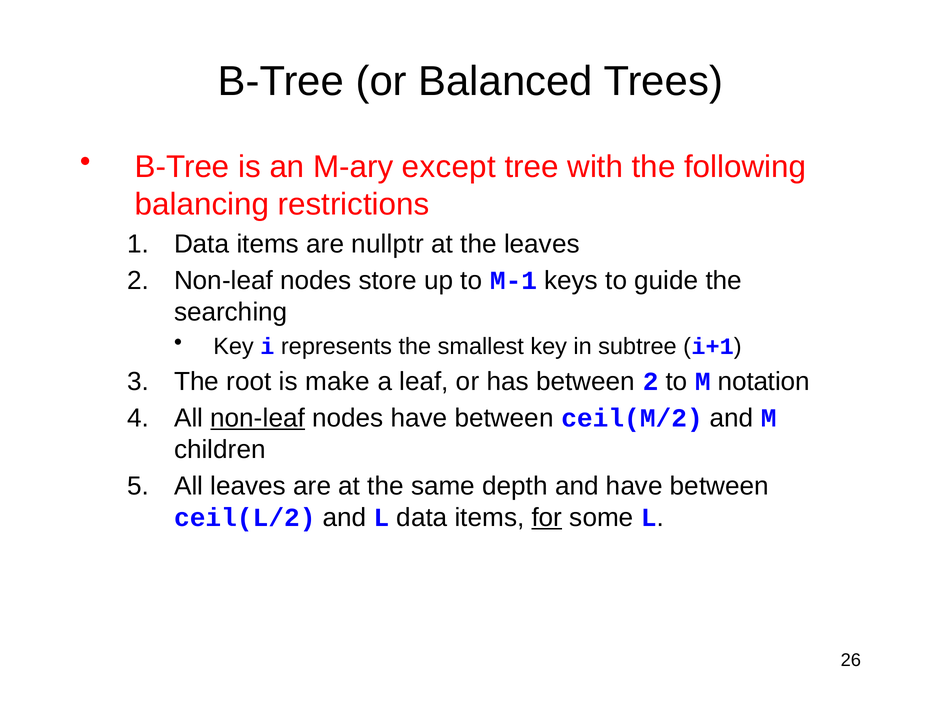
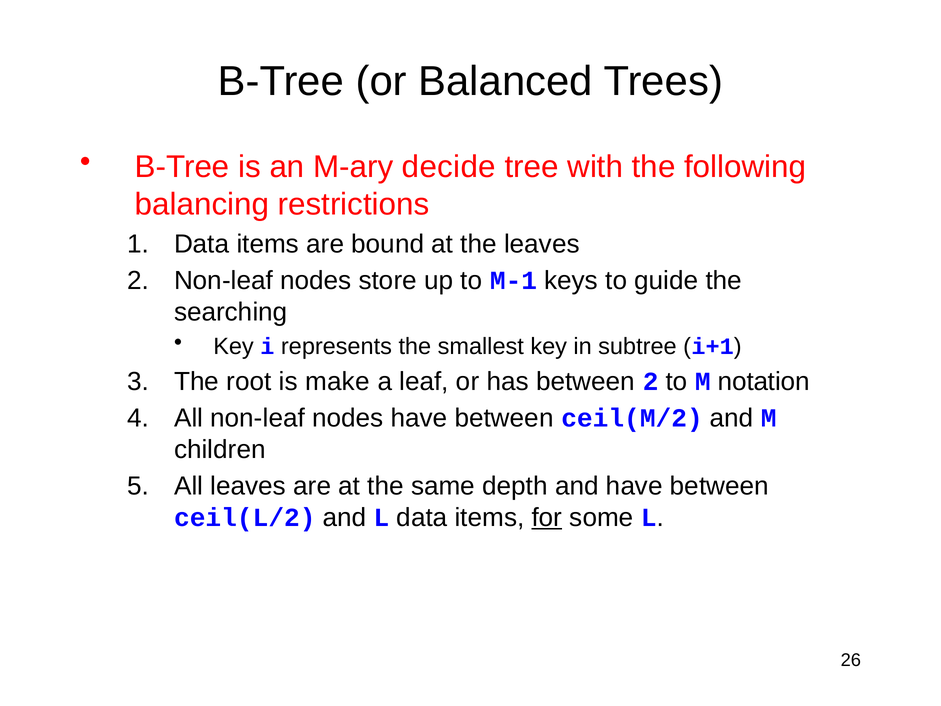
except: except -> decide
nullptr: nullptr -> bound
non-leaf at (258, 418) underline: present -> none
